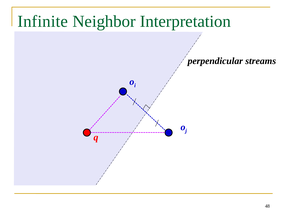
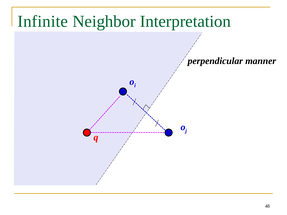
streams: streams -> manner
